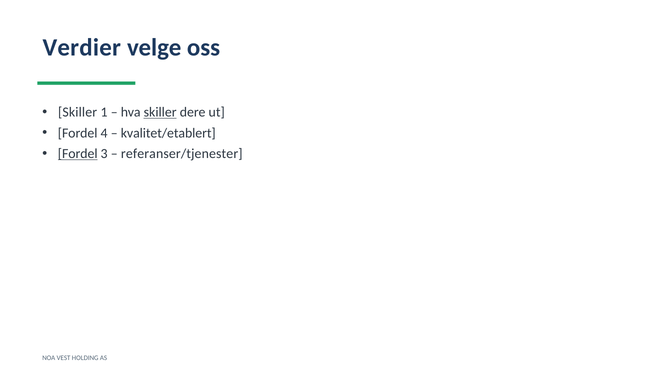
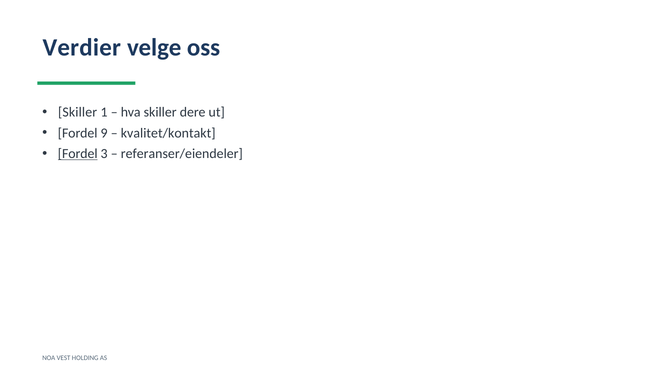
skiller at (160, 112) underline: present -> none
4: 4 -> 9
kvalitet/etablert: kvalitet/etablert -> kvalitet/kontakt
referanser/tjenester: referanser/tjenester -> referanser/eiendeler
